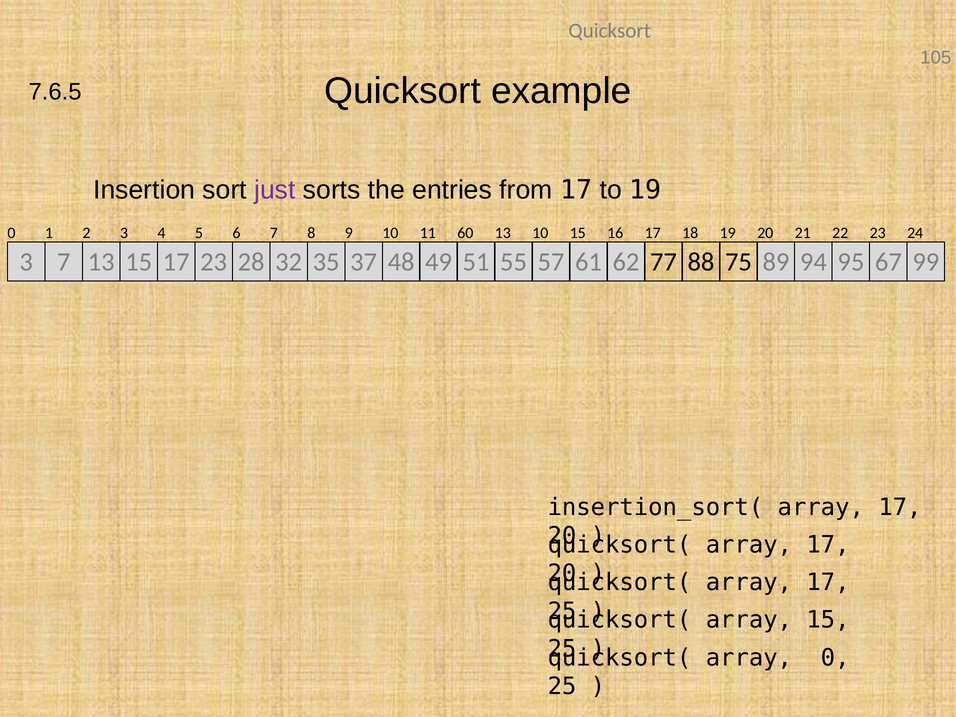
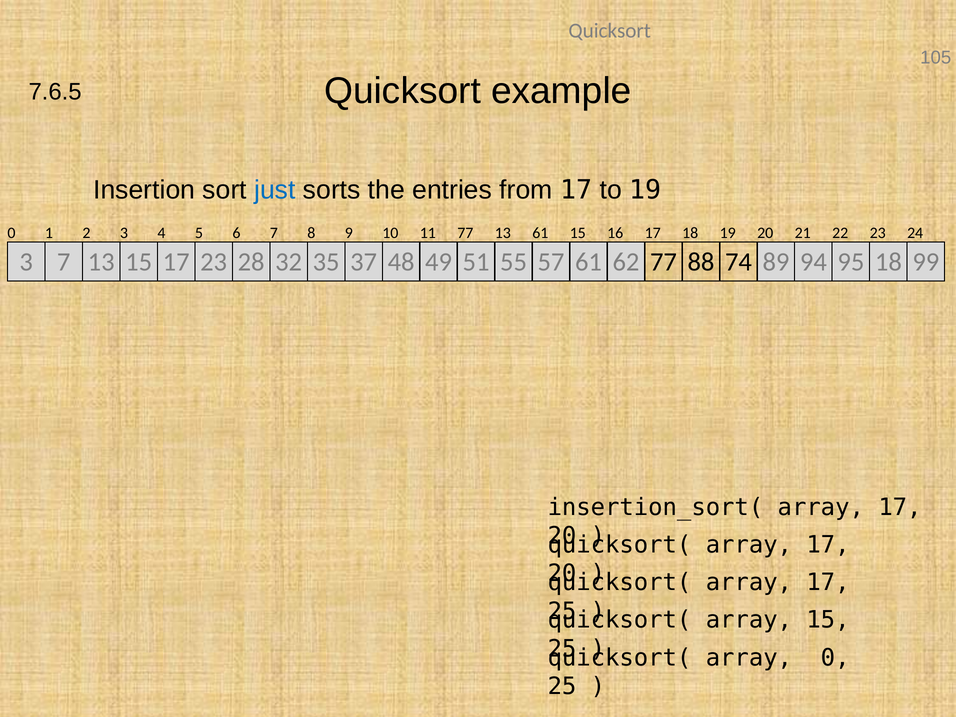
just colour: purple -> blue
11 60: 60 -> 77
13 10: 10 -> 61
75: 75 -> 74
95 67: 67 -> 18
